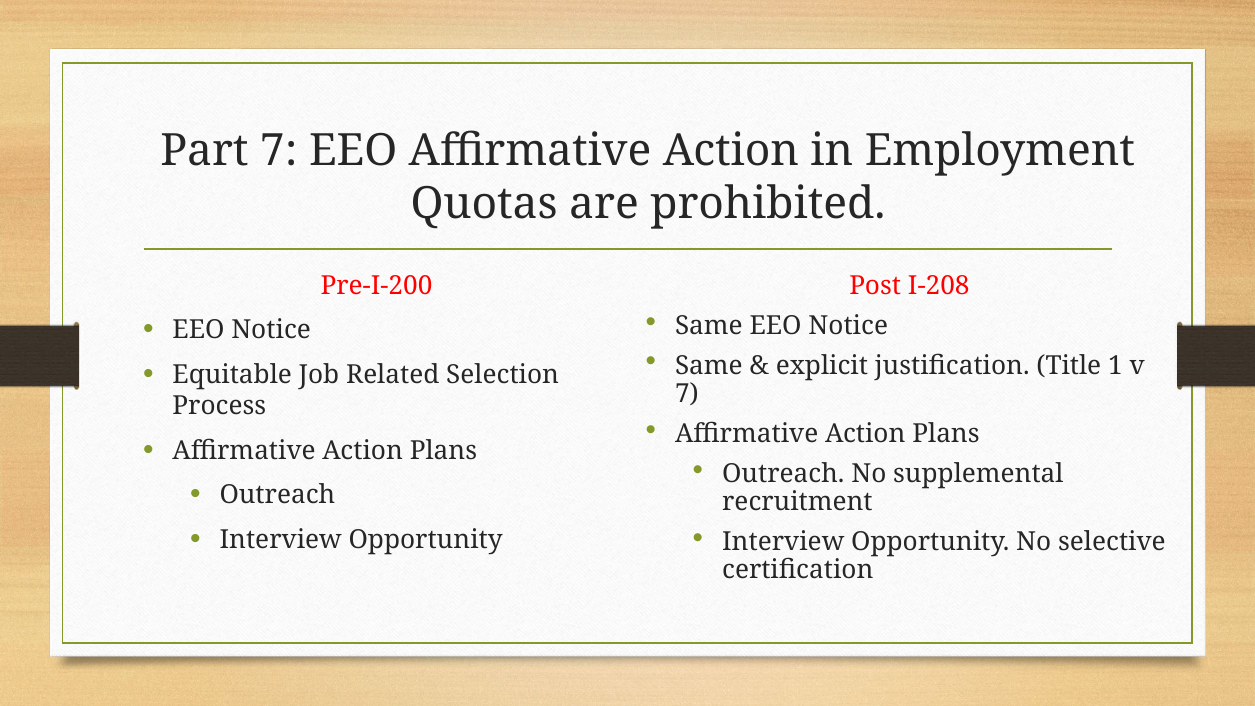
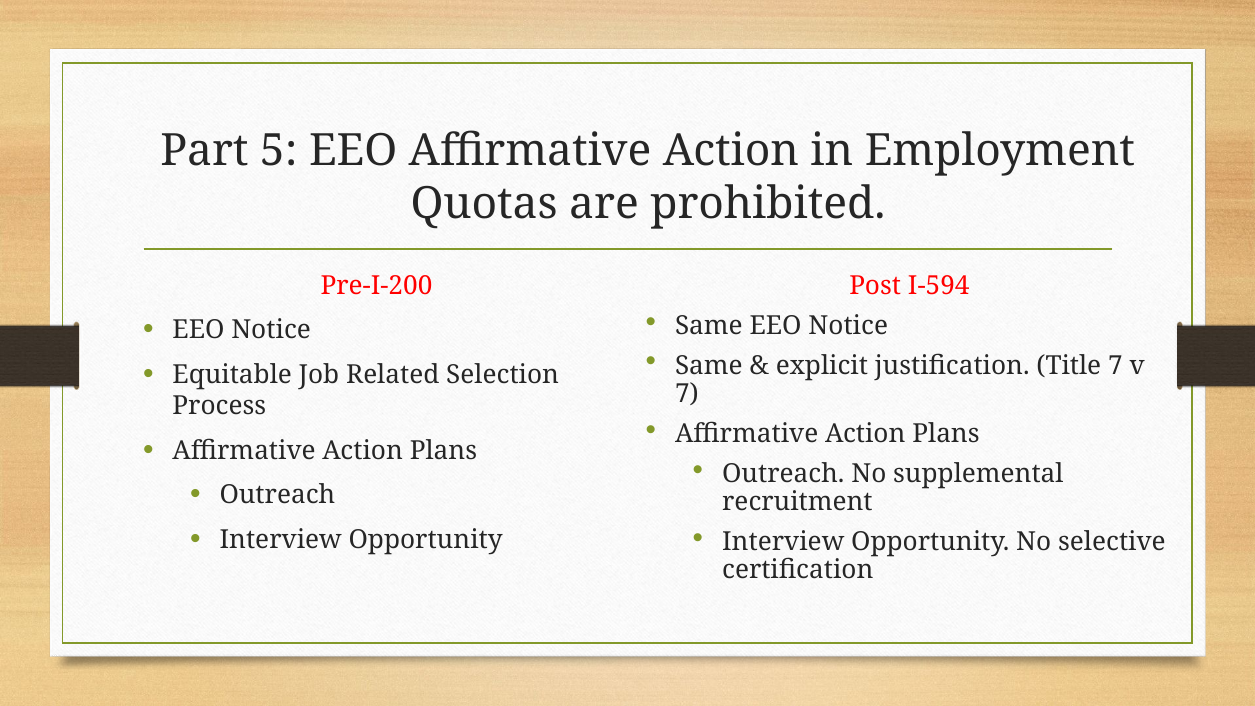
Part 7: 7 -> 5
I-208: I-208 -> I-594
Title 1: 1 -> 7
